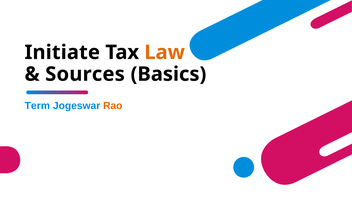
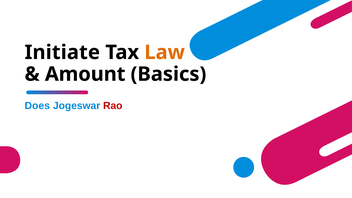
Sources: Sources -> Amount
Term: Term -> Does
Rao colour: orange -> red
